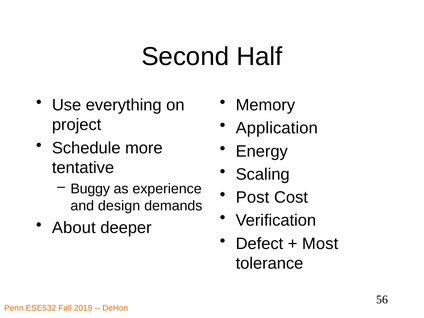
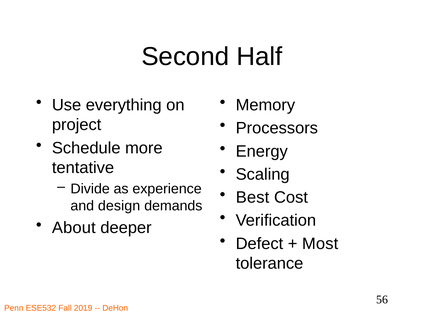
Application: Application -> Processors
Buggy: Buggy -> Divide
Post: Post -> Best
